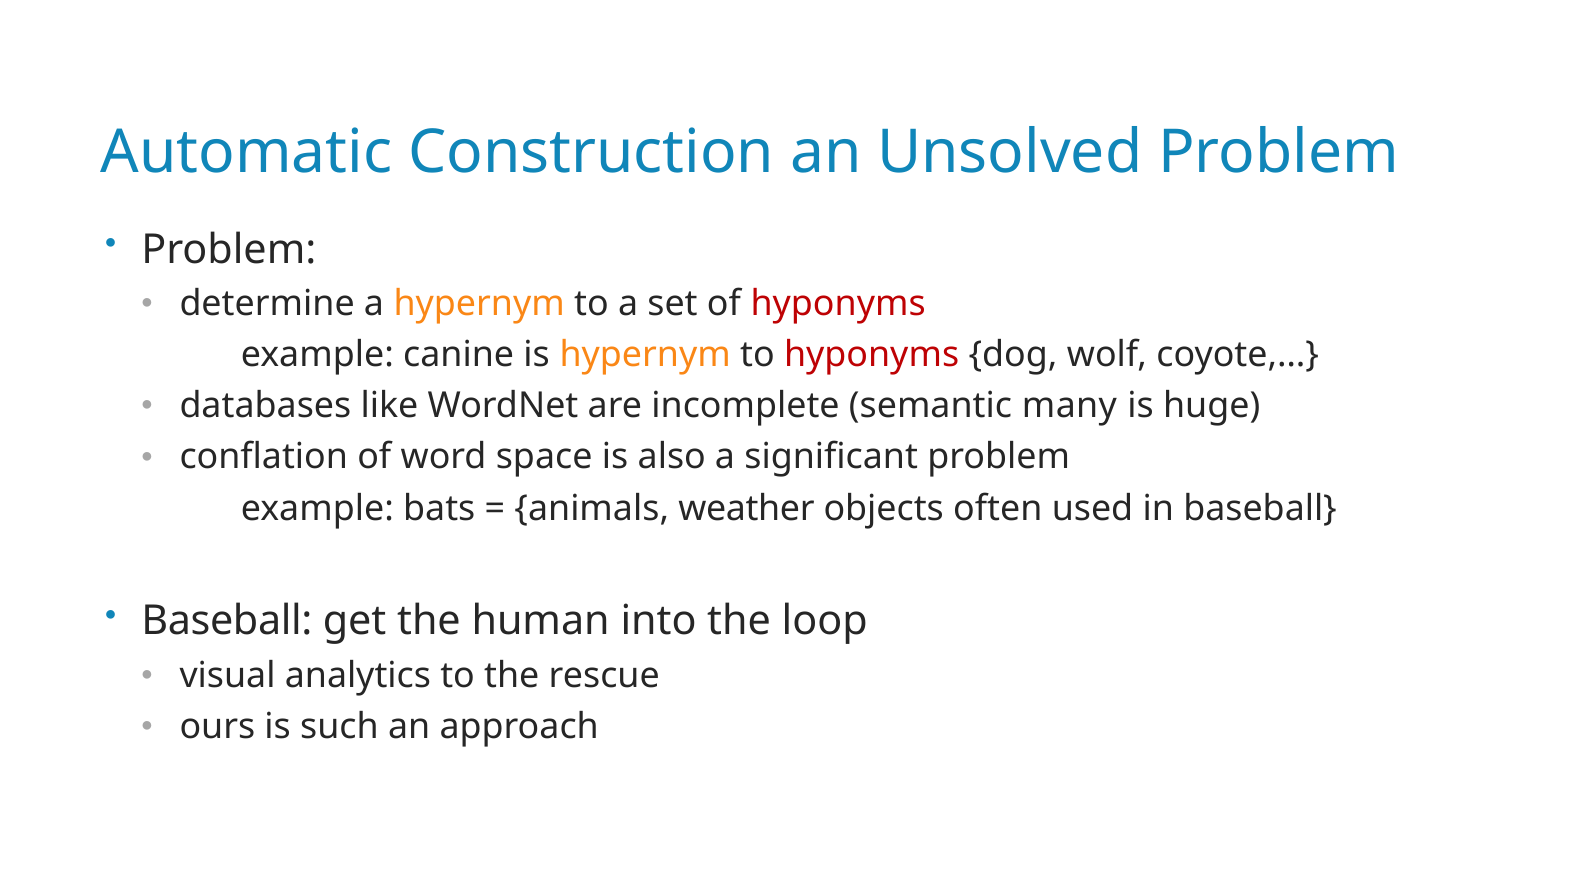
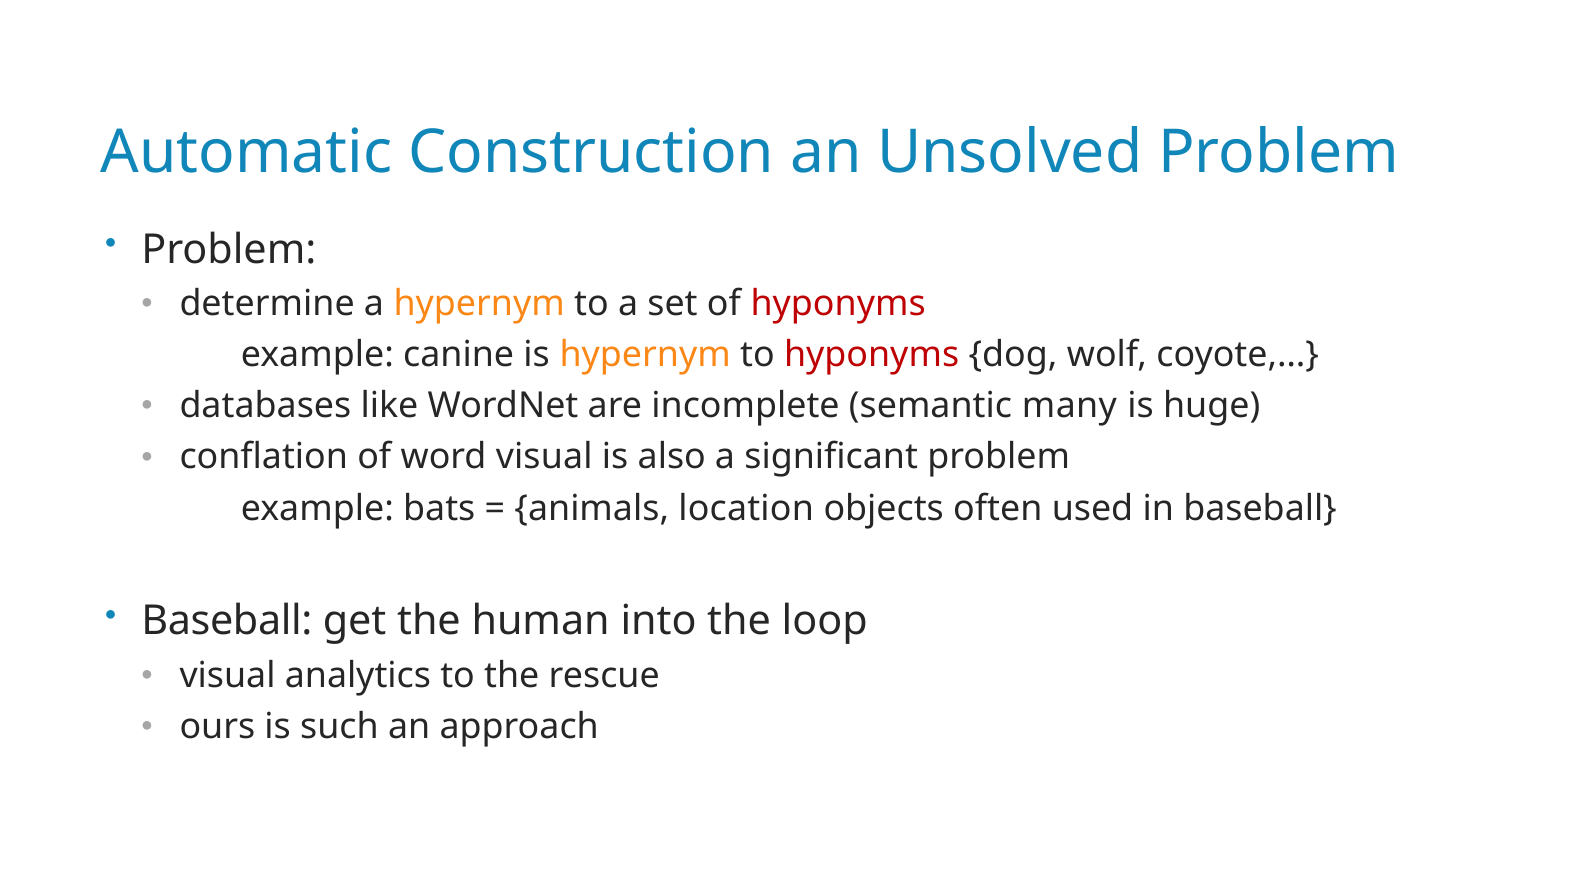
word space: space -> visual
weather: weather -> location
